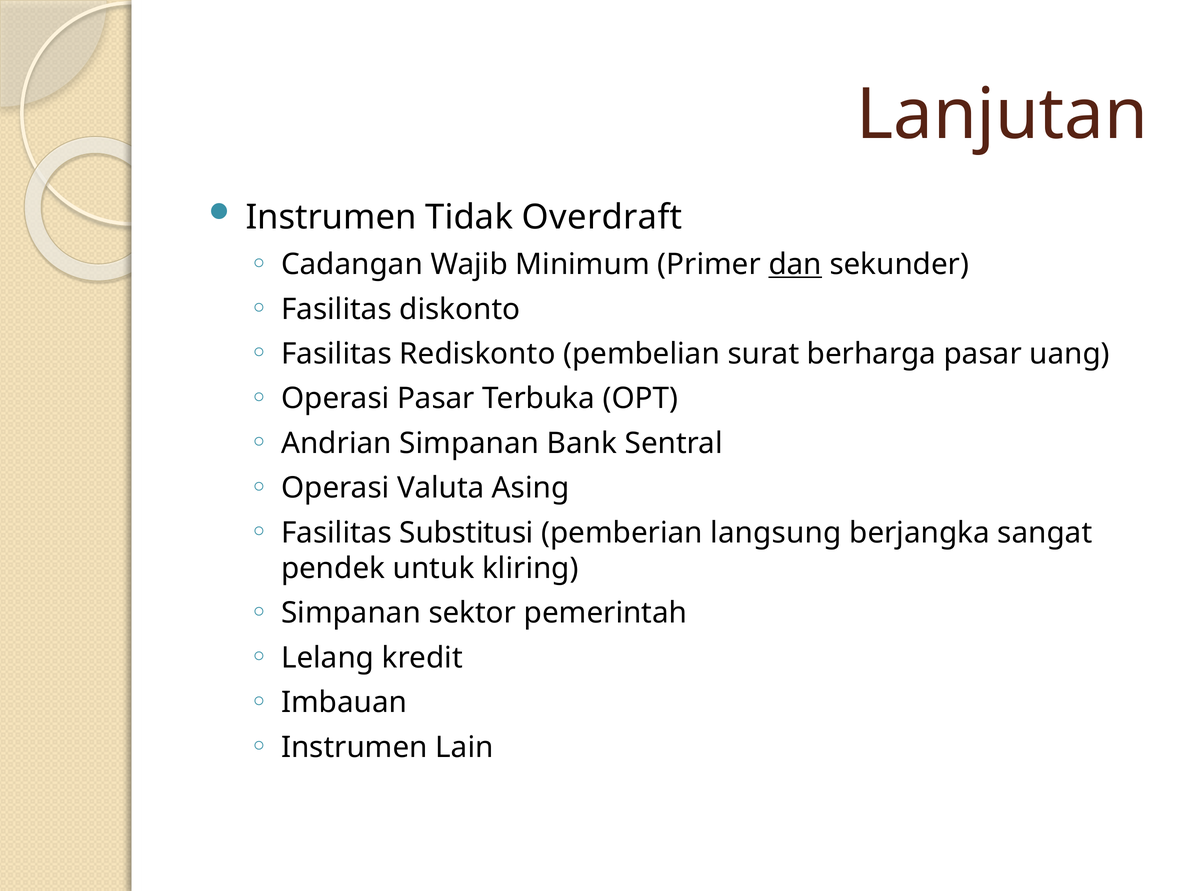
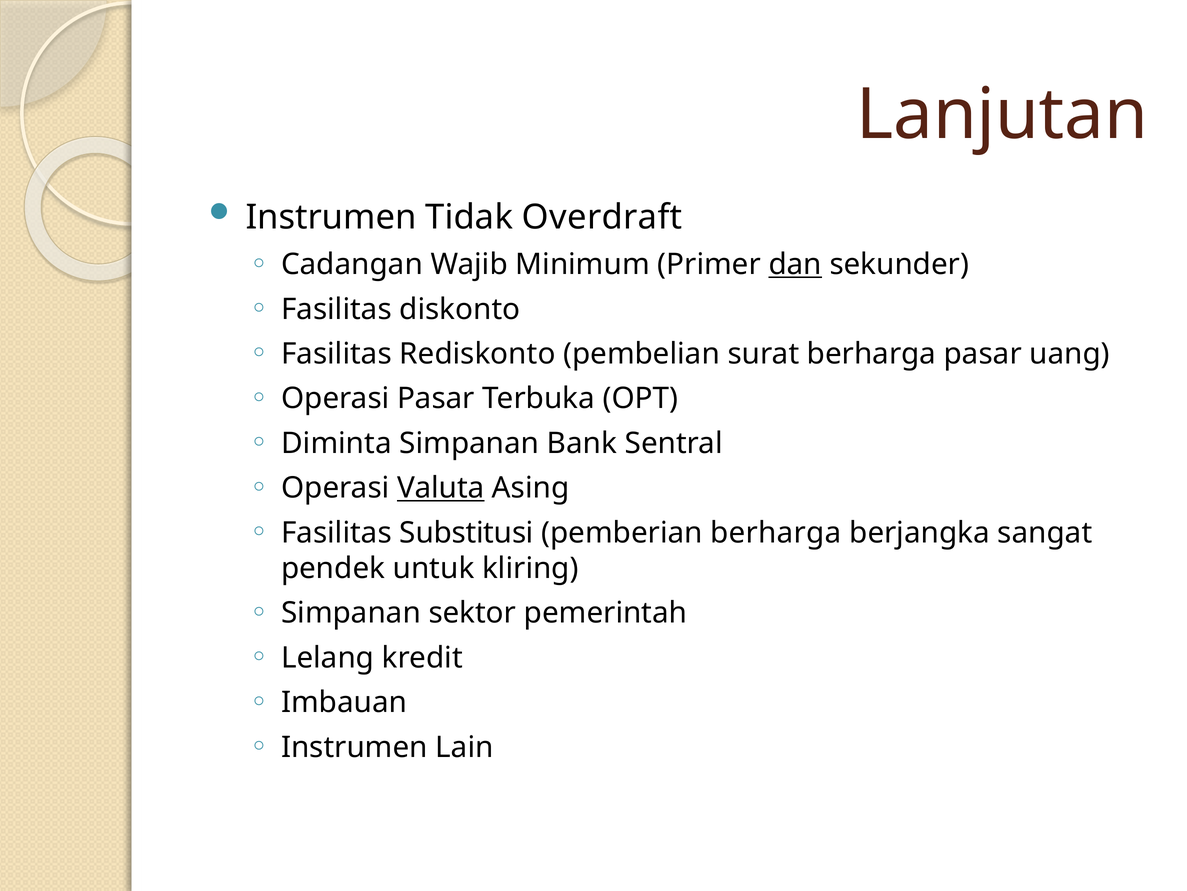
Andrian: Andrian -> Diminta
Valuta underline: none -> present
pemberian langsung: langsung -> berharga
